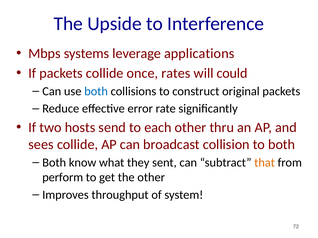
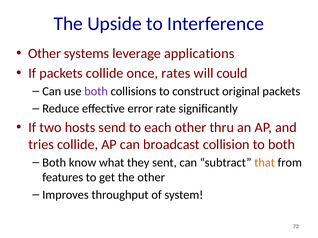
Mbps at (44, 53): Mbps -> Other
both at (96, 92) colour: blue -> purple
sees: sees -> tries
perform: perform -> features
